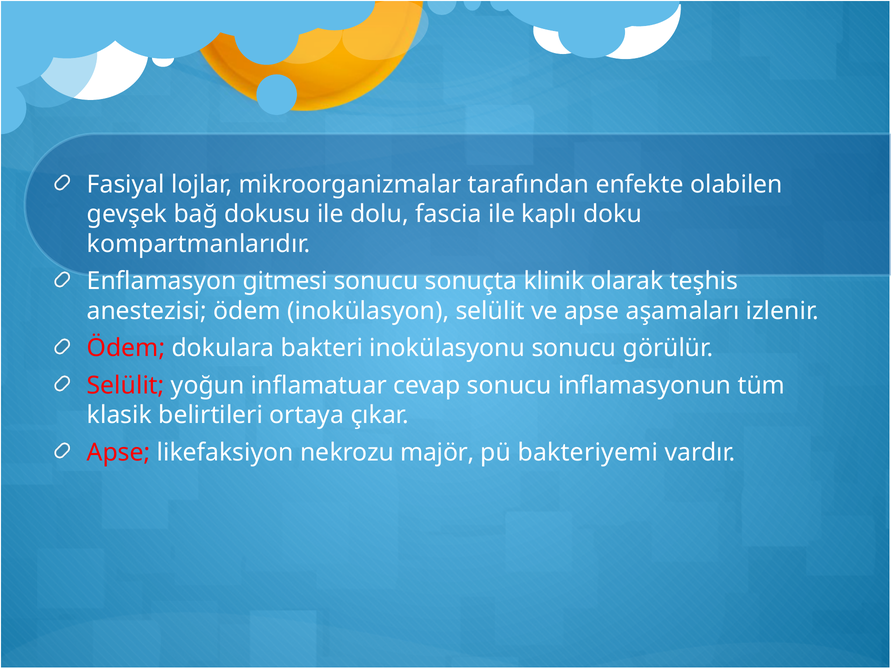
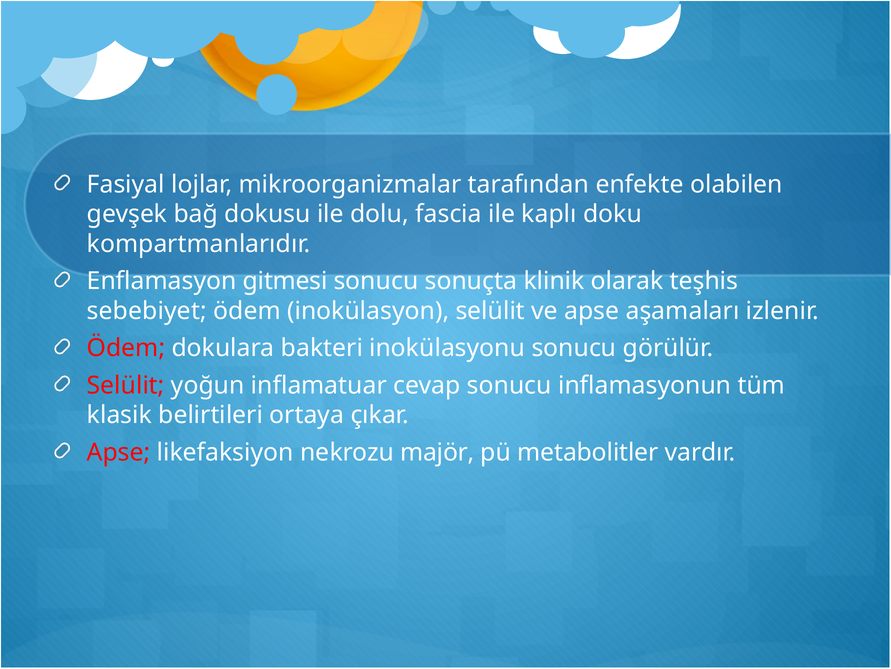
anestezisi: anestezisi -> sebebiyet
bakteriyemi: bakteriyemi -> metabolitler
